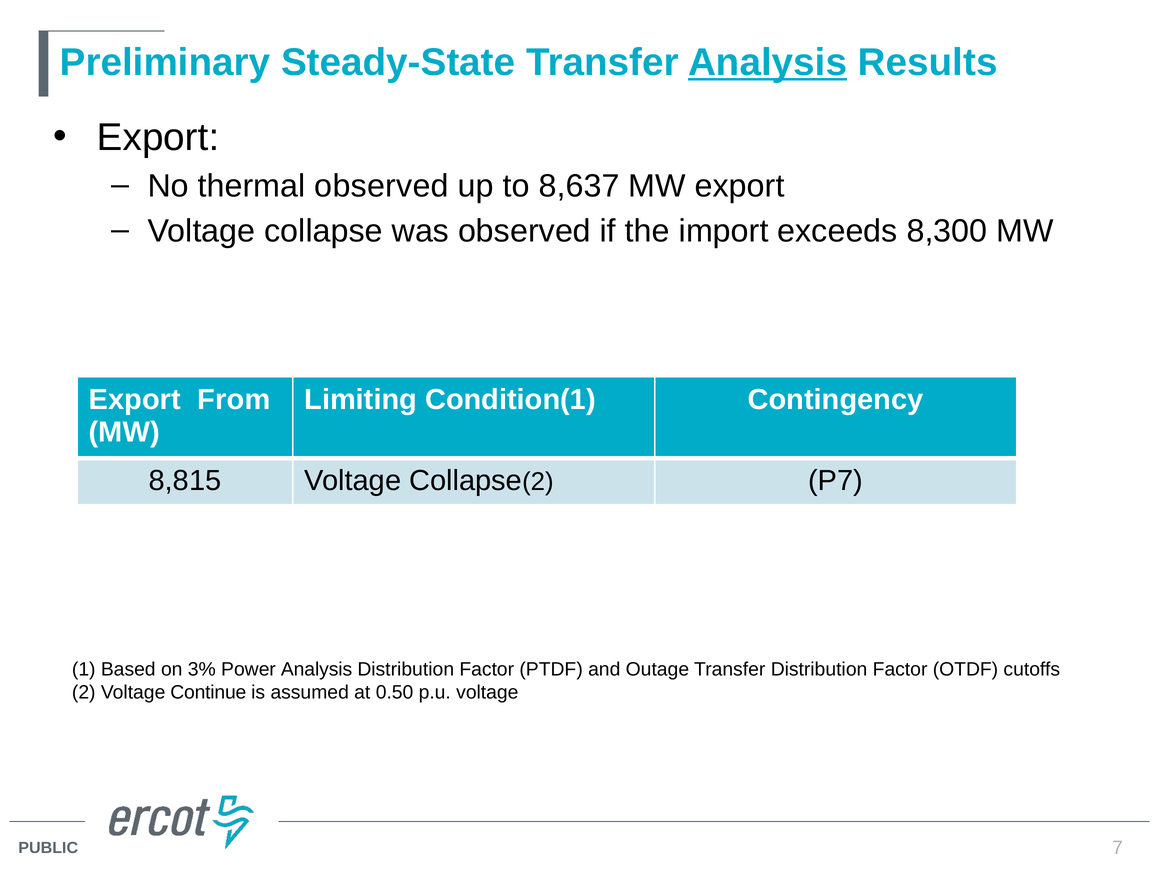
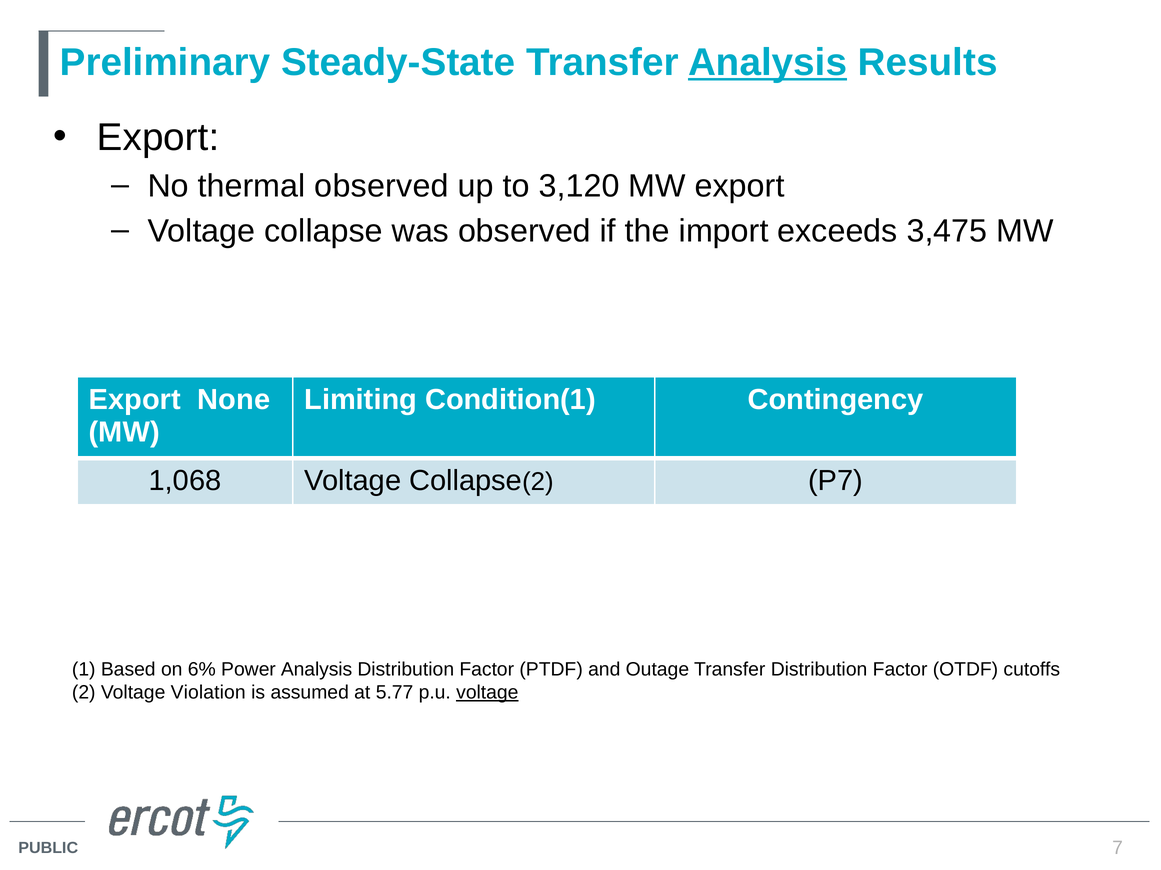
8,637: 8,637 -> 3,120
8,300: 8,300 -> 3,475
From: From -> None
8,815: 8,815 -> 1,068
3%: 3% -> 6%
Continue: Continue -> Violation
0.50: 0.50 -> 5.77
voltage at (487, 693) underline: none -> present
